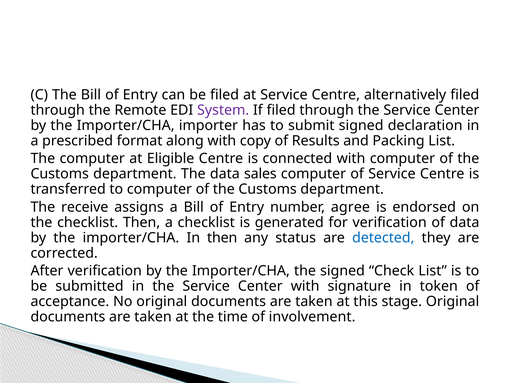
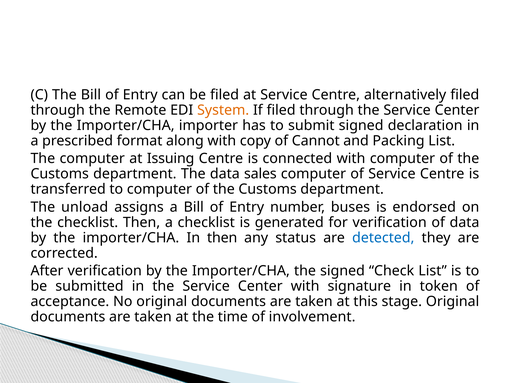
System colour: purple -> orange
Results: Results -> Cannot
Eligible: Eligible -> Issuing
receive: receive -> unload
agree: agree -> buses
